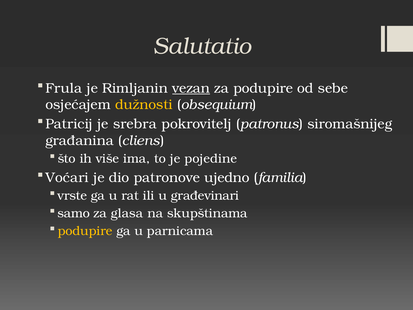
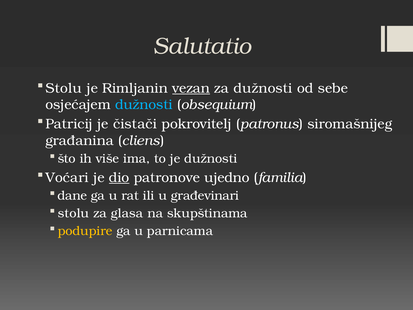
Frula at (64, 88): Frula -> Stolu
za podupire: podupire -> dužnosti
dužnosti at (144, 105) colour: yellow -> light blue
srebra: srebra -> čistači
je pojedine: pojedine -> dužnosti
dio underline: none -> present
vrste: vrste -> dane
samo at (74, 213): samo -> stolu
